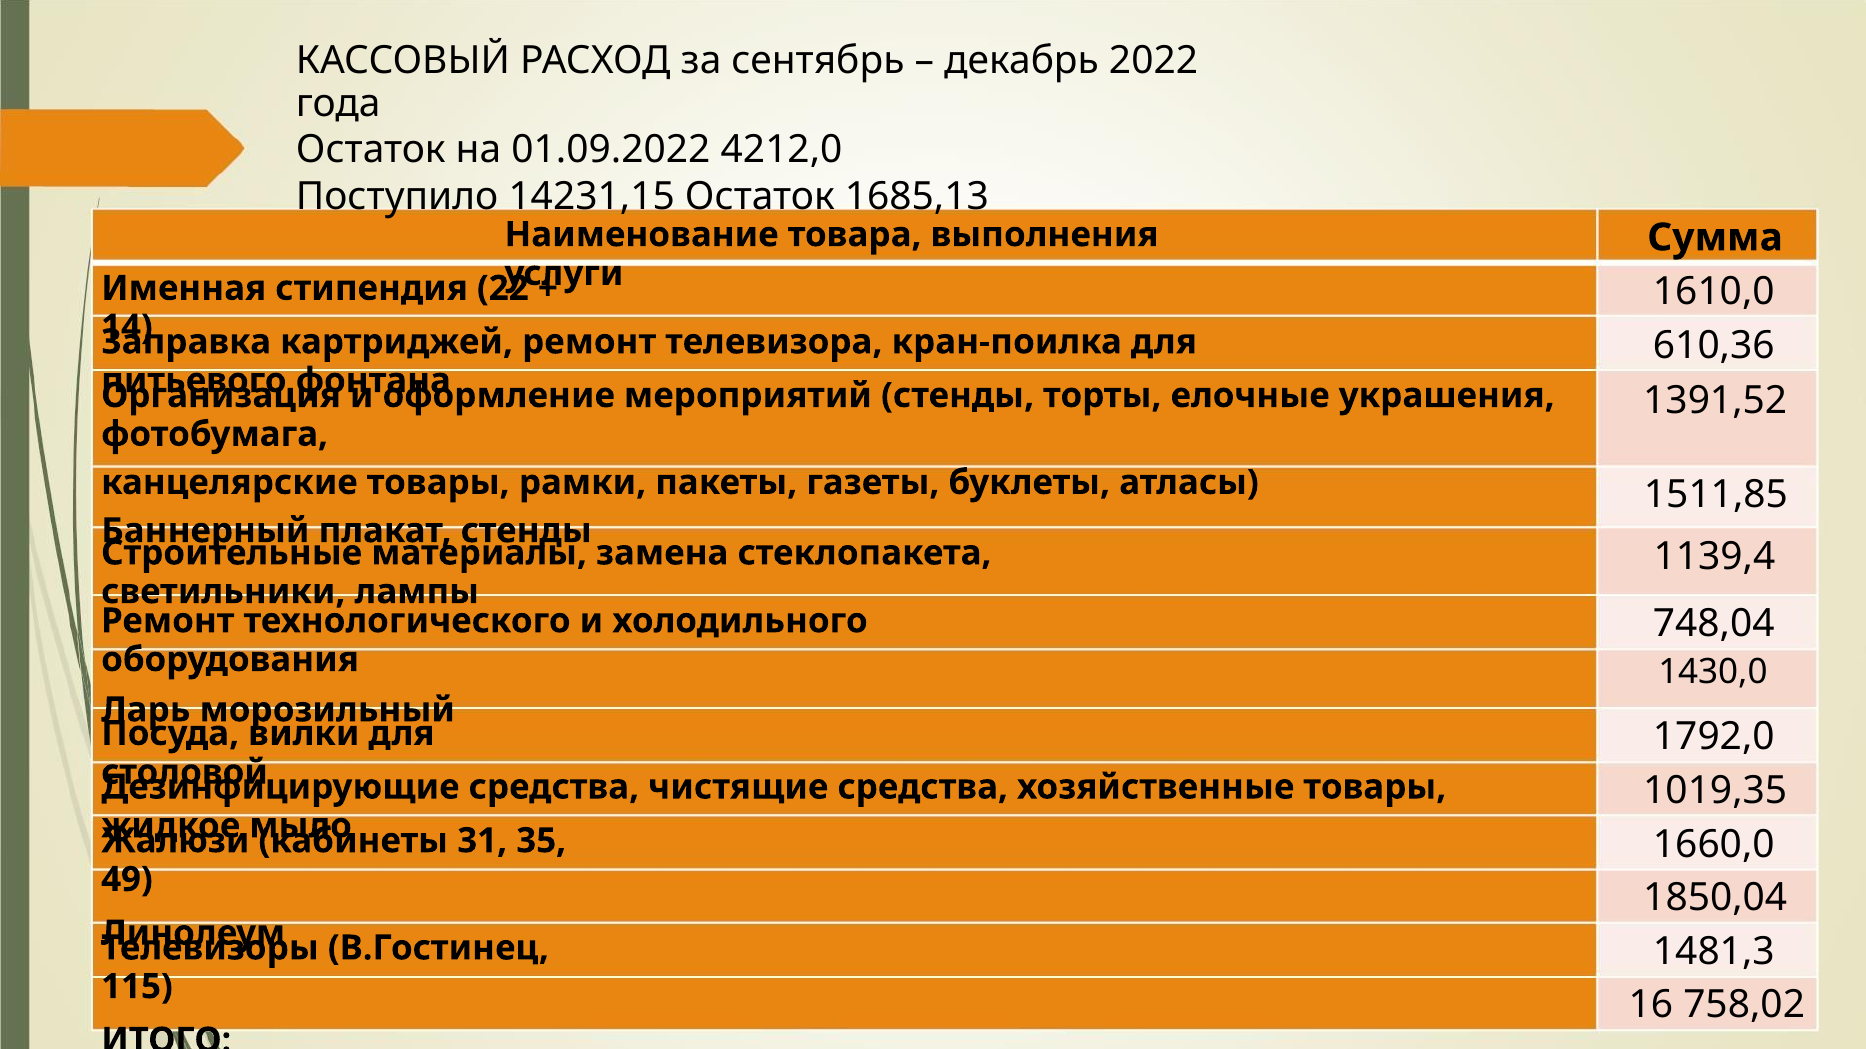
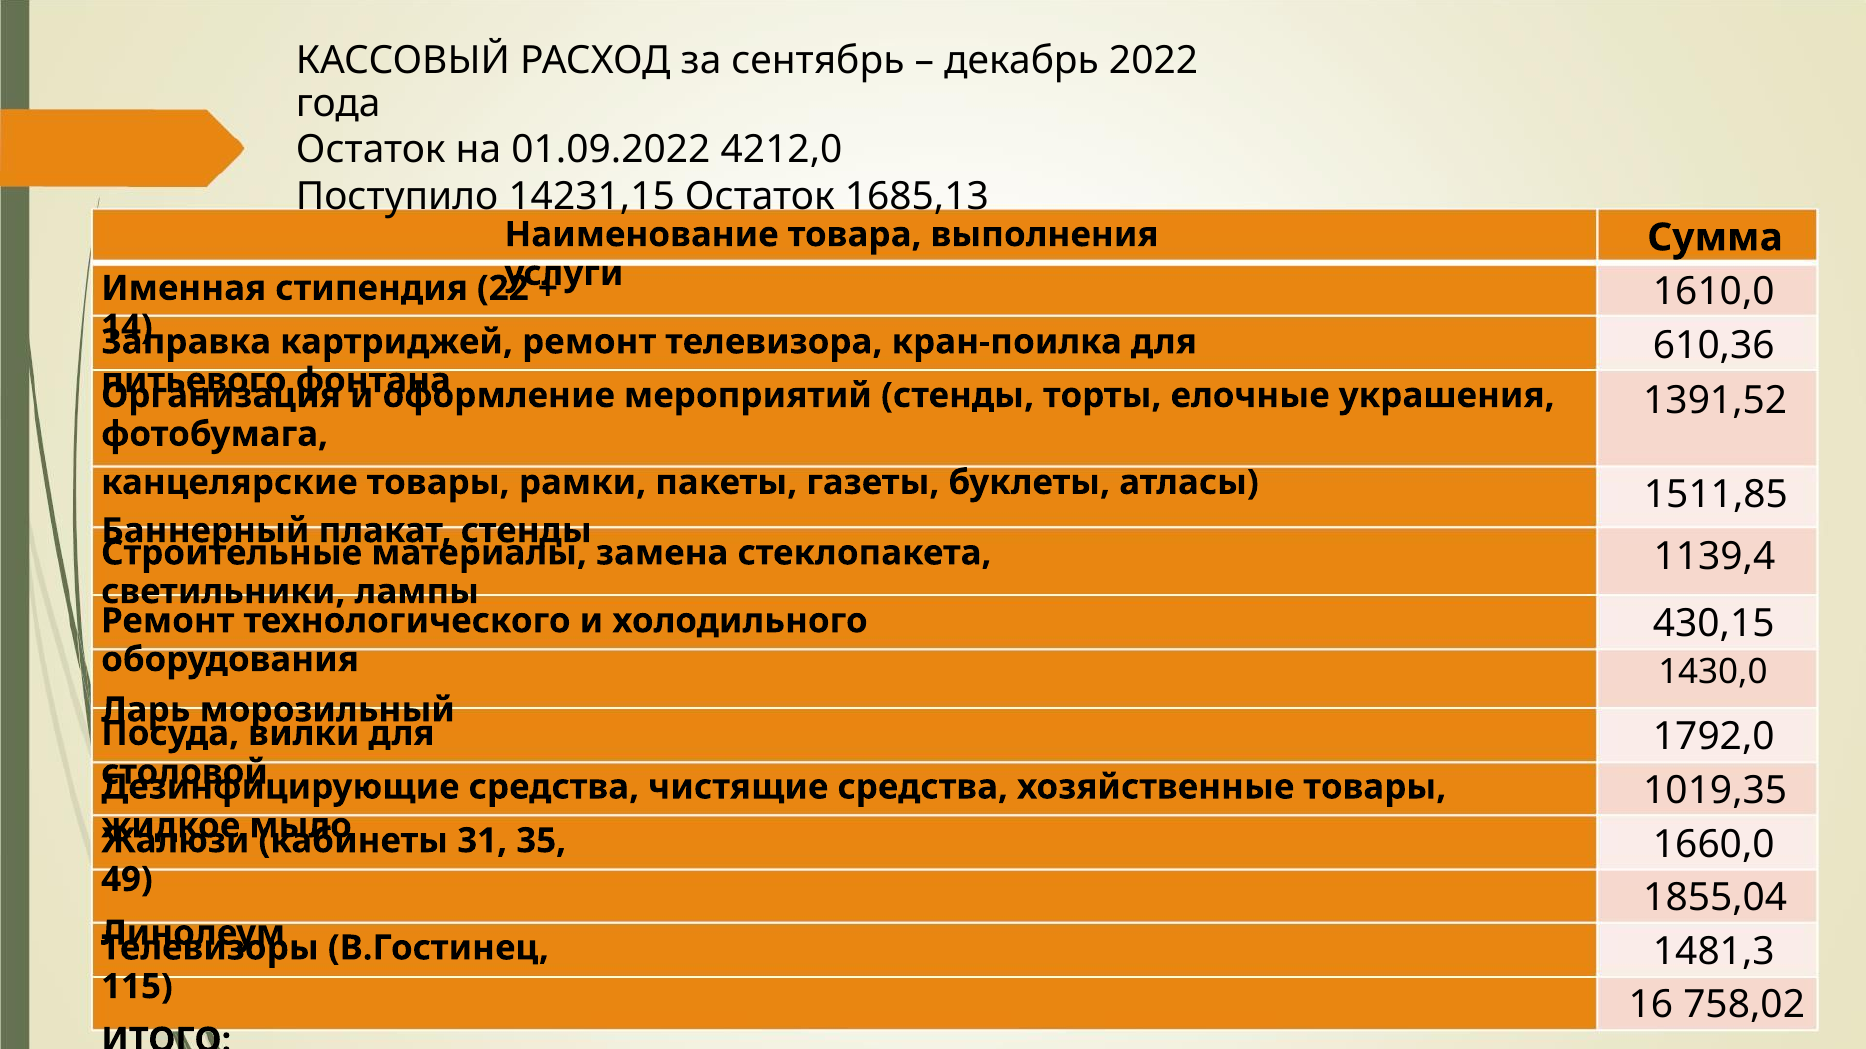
748,04: 748,04 -> 430,15
1850,04: 1850,04 -> 1855,04
